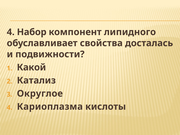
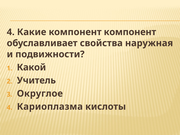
Набор: Набор -> Какие
компонент липидного: липидного -> компонент
досталась: досталась -> наружная
Катализ: Катализ -> Учитель
